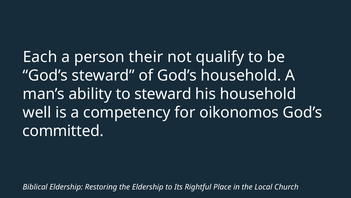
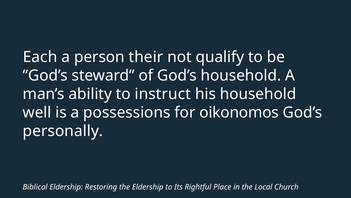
to steward: steward -> instruct
competency: competency -> possessions
committed: committed -> personally
